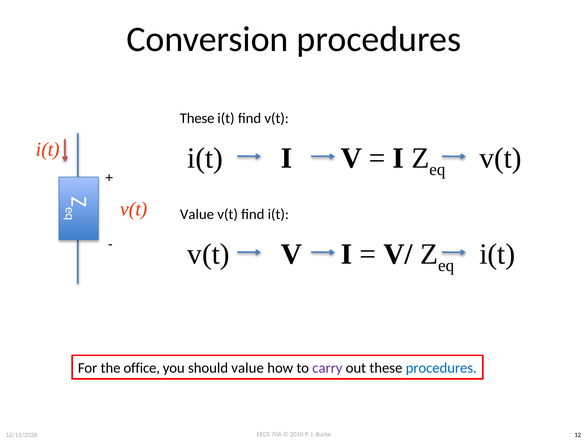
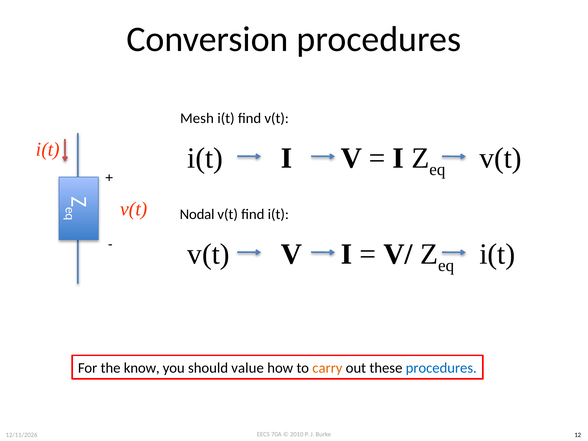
These at (197, 118): These -> Mesh
Value at (197, 214): Value -> Nodal
office: office -> know
carry colour: purple -> orange
